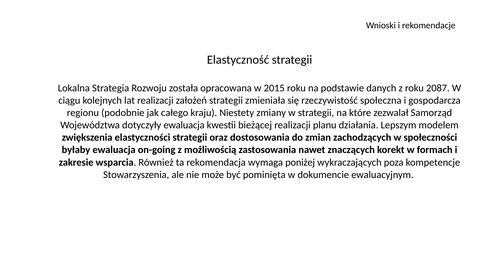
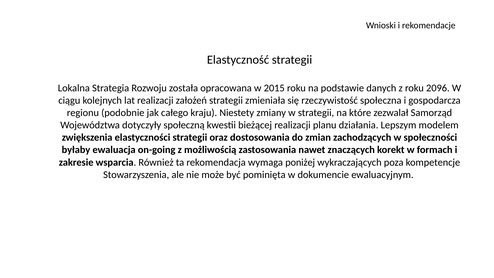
2087: 2087 -> 2096
dotyczyły ewaluacja: ewaluacja -> społeczną
